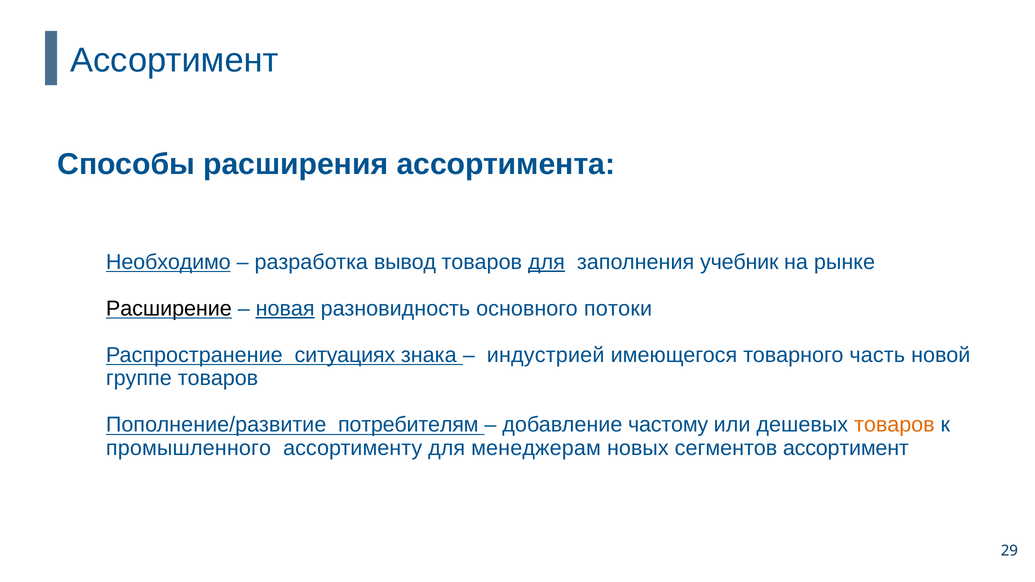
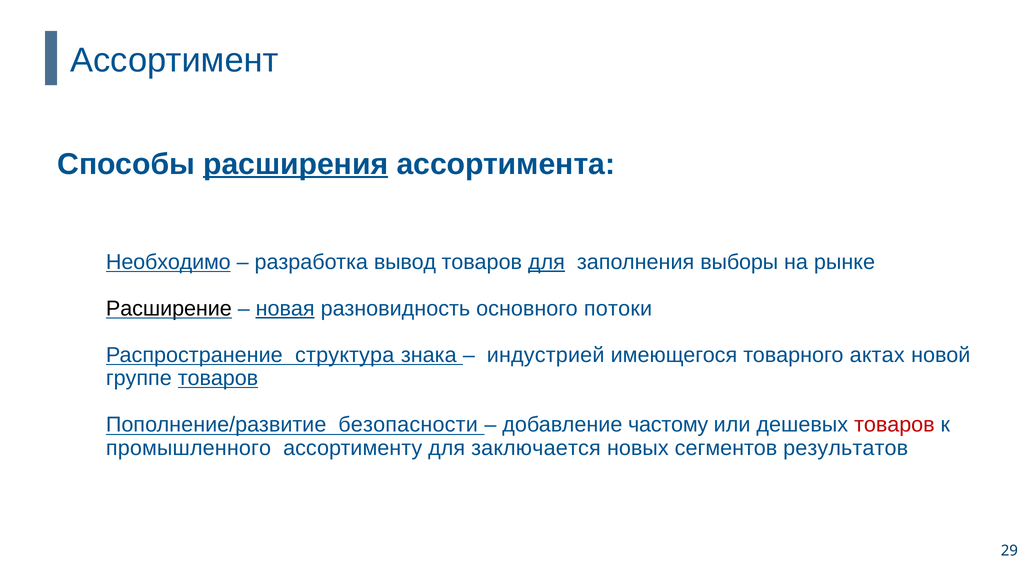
расширения underline: none -> present
учебник: учебник -> выборы
ситуациях: ситуациях -> структура
часть: часть -> актах
товаров at (218, 378) underline: none -> present
потребителям: потребителям -> безопасности
товаров at (894, 425) colour: orange -> red
менеджерам: менеджерам -> заключается
сегментов ассортимент: ассортимент -> результатов
